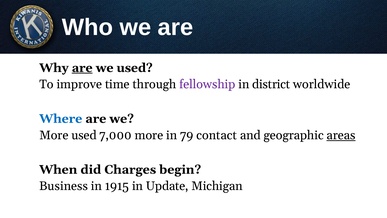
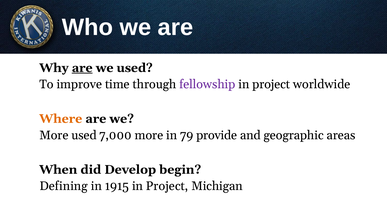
district at (271, 84): district -> project
Where colour: blue -> orange
contact: contact -> provide
areas underline: present -> none
Charges: Charges -> Develop
Business: Business -> Defining
1915 in Update: Update -> Project
